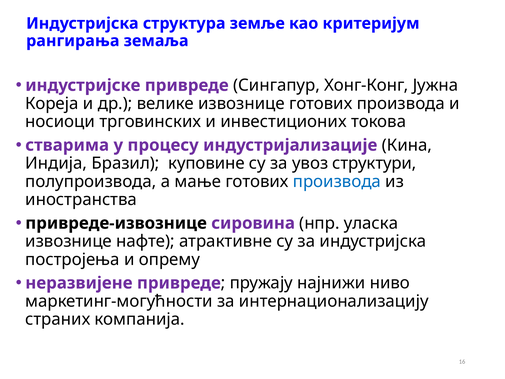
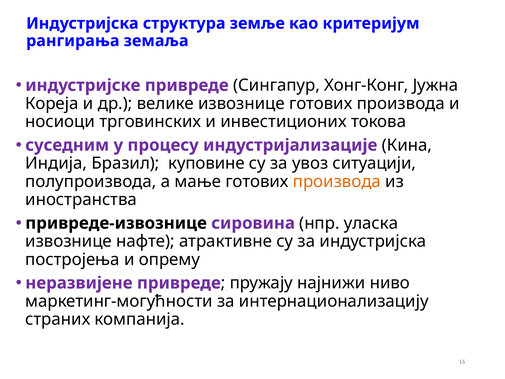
стварима: стварима -> суседним
структури: структури -> ситуацији
производа at (337, 181) colour: blue -> orange
